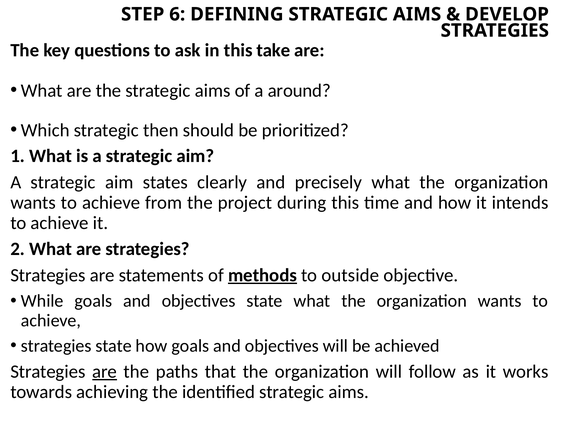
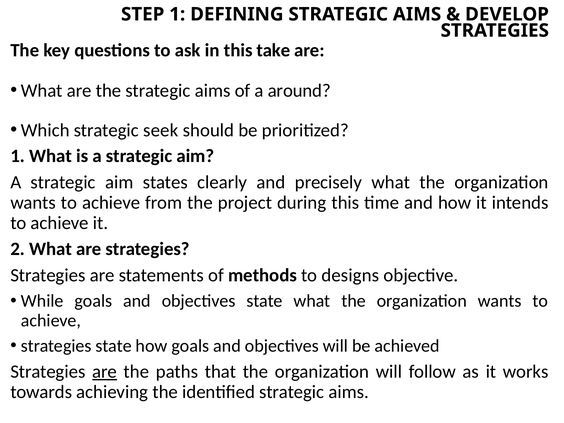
STEP 6: 6 -> 1
then: then -> seek
methods underline: present -> none
outside: outside -> designs
